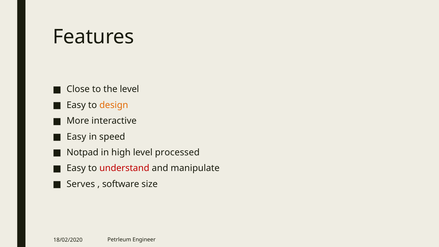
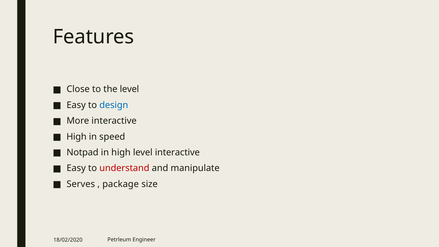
design colour: orange -> blue
Easy at (76, 137): Easy -> High
level processed: processed -> interactive
software: software -> package
